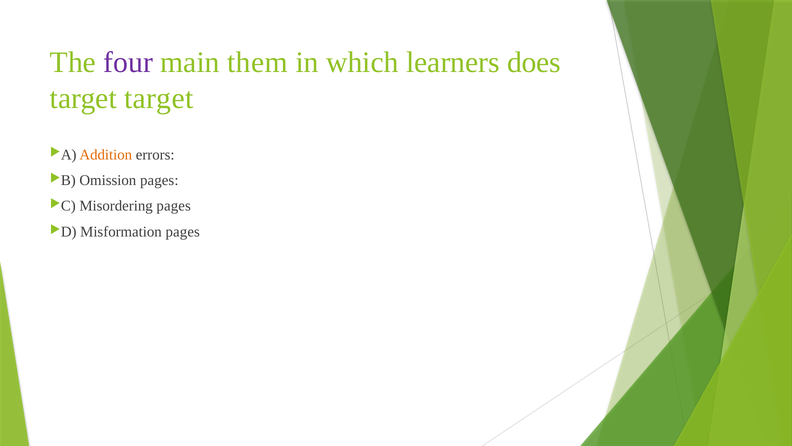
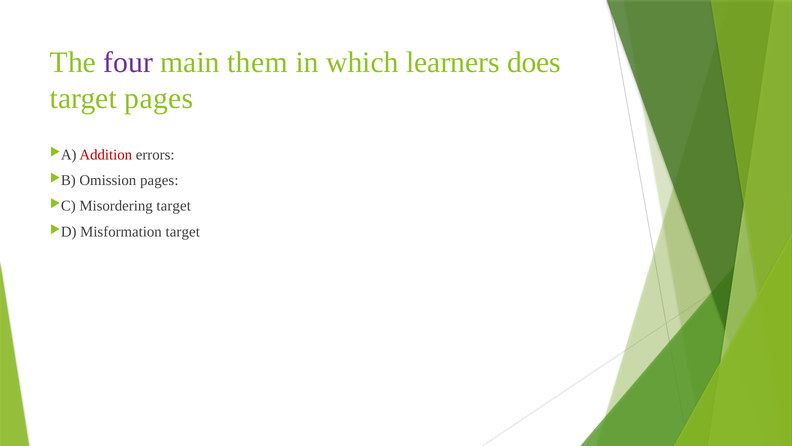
target target: target -> pages
Addition colour: orange -> red
Misordering pages: pages -> target
Misformation pages: pages -> target
